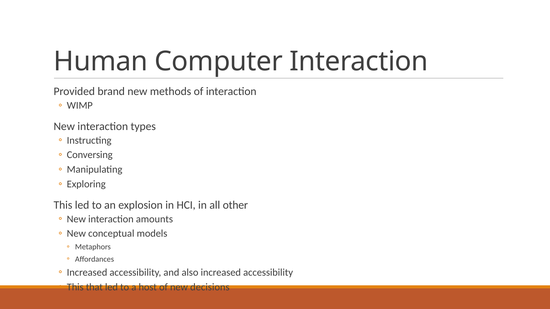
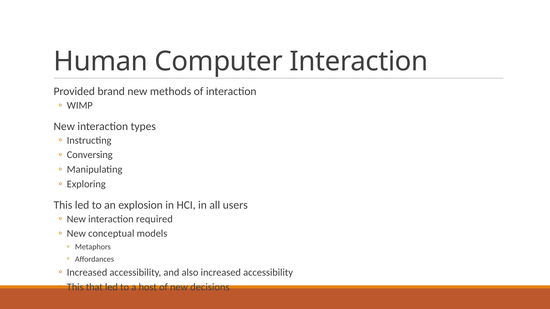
other: other -> users
amounts: amounts -> required
